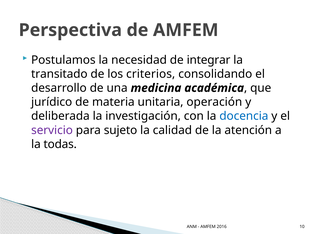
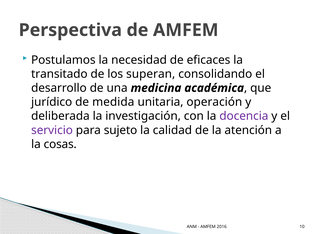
integrar: integrar -> eficaces
criterios: criterios -> superan
materia: materia -> medida
docencia colour: blue -> purple
todas: todas -> cosas
